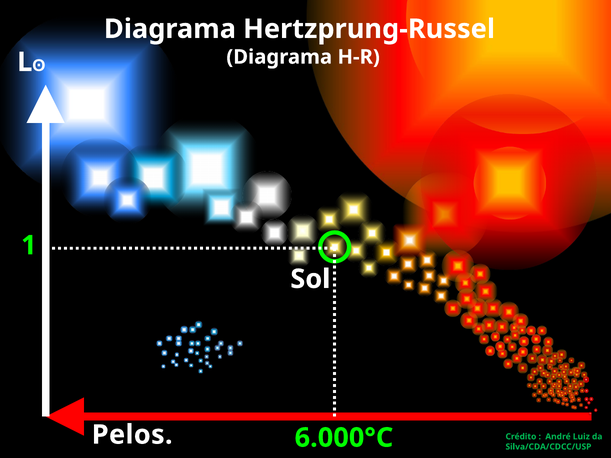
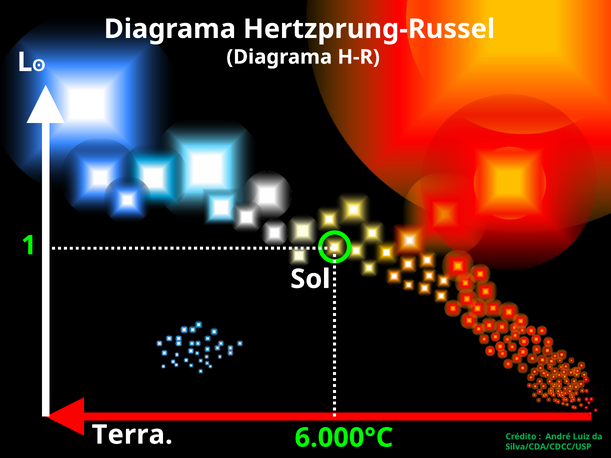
Pelos: Pelos -> Terra
